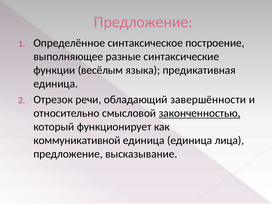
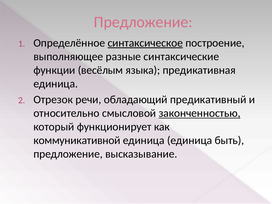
синтаксическое underline: none -> present
завершённости: завершённости -> предикативный
лица: лица -> быть
